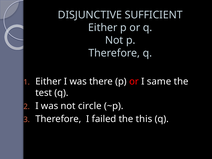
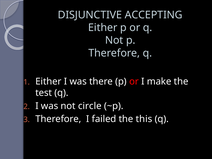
SUFFICIENT: SUFFICIENT -> ACCEPTING
same: same -> make
